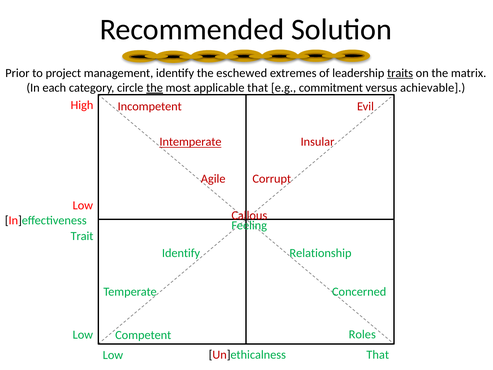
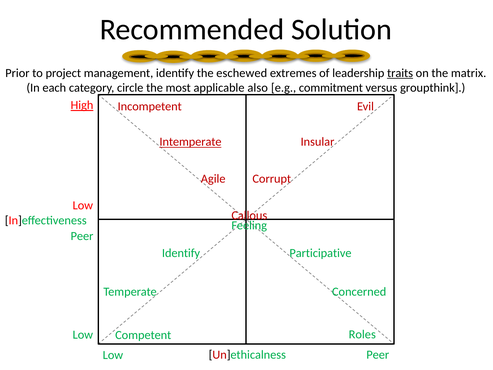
the at (155, 88) underline: present -> none
applicable that: that -> also
achievable: achievable -> groupthink
High underline: none -> present
Trait at (82, 236): Trait -> Peer
Relationship: Relationship -> Participative
That at (378, 354): That -> Peer
